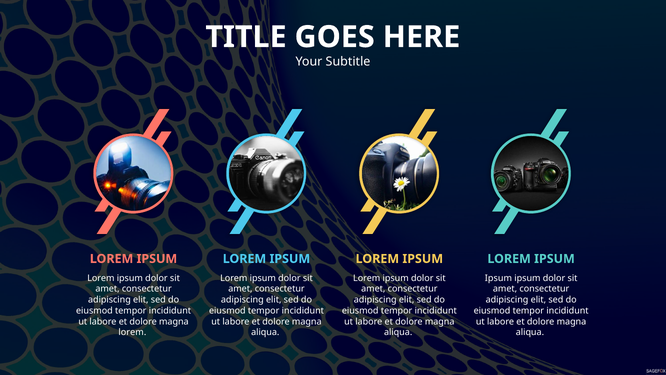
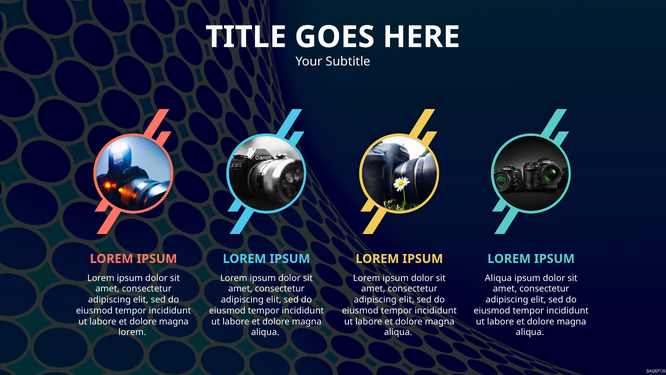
Ipsum at (498, 278): Ipsum -> Aliqua
